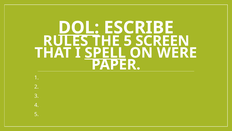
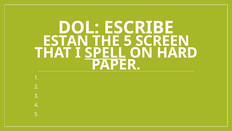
DOL underline: present -> none
RULES: RULES -> ESTAN
WERE: WERE -> HARD
